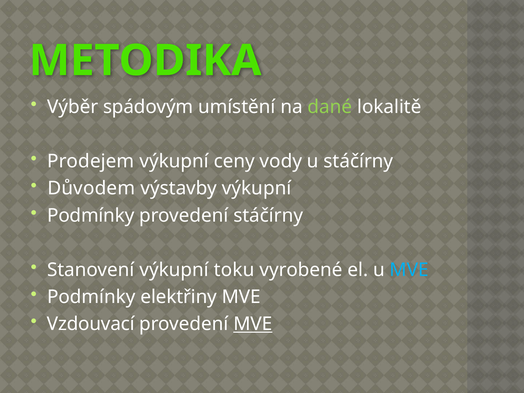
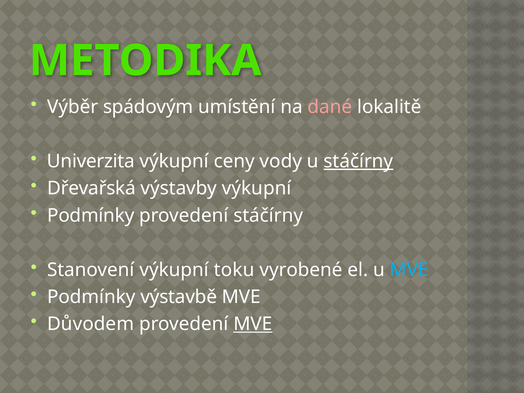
dané colour: light green -> pink
Prodejem: Prodejem -> Univerzita
stáčírny at (358, 161) underline: none -> present
Důvodem: Důvodem -> Dřevařská
elektřiny: elektřiny -> výstavbě
Vzdouvací: Vzdouvací -> Důvodem
